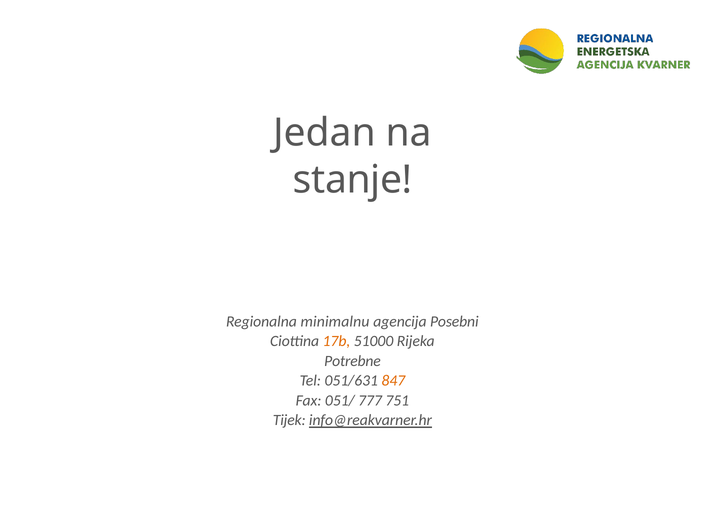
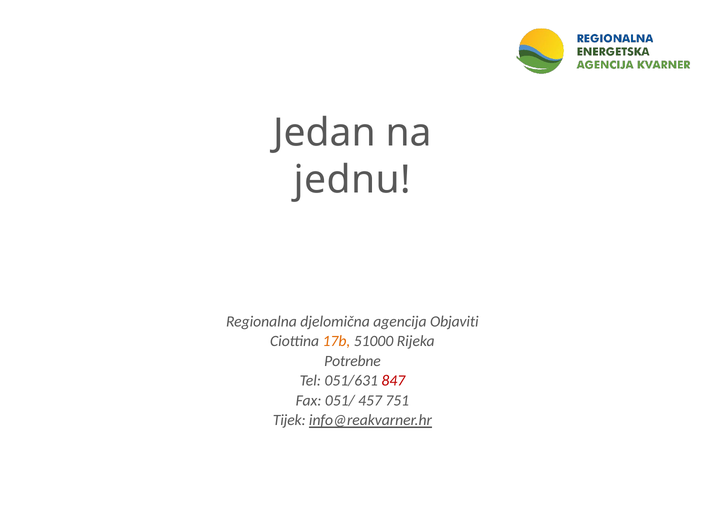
stanje: stanje -> jednu
minimalnu: minimalnu -> djelomična
Posebni: Posebni -> Objaviti
847 colour: orange -> red
777: 777 -> 457
